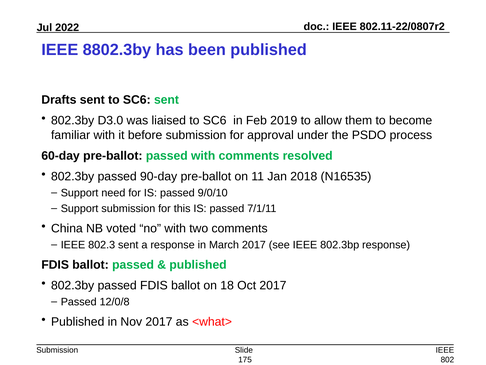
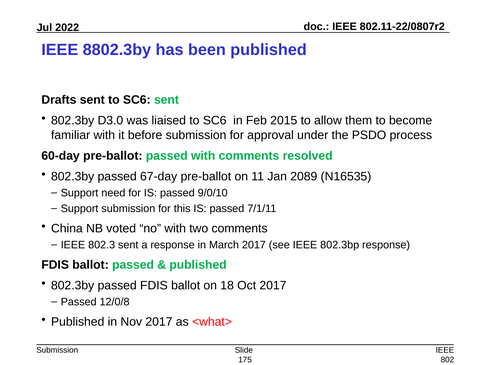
2019: 2019 -> 2015
90-day: 90-day -> 67-day
2018: 2018 -> 2089
